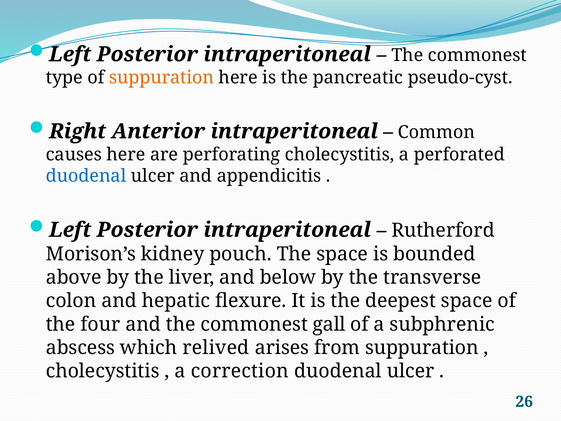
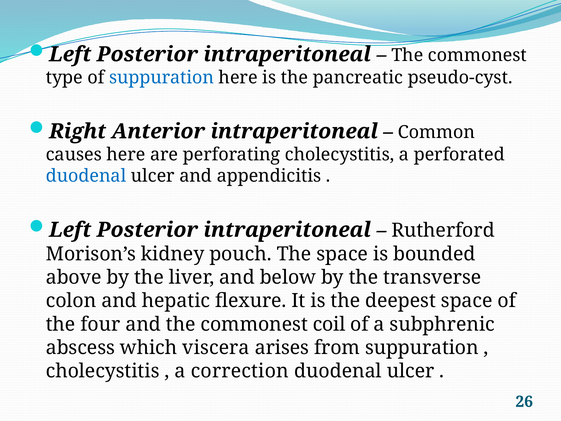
suppuration at (162, 77) colour: orange -> blue
gall: gall -> coil
relived: relived -> viscera
